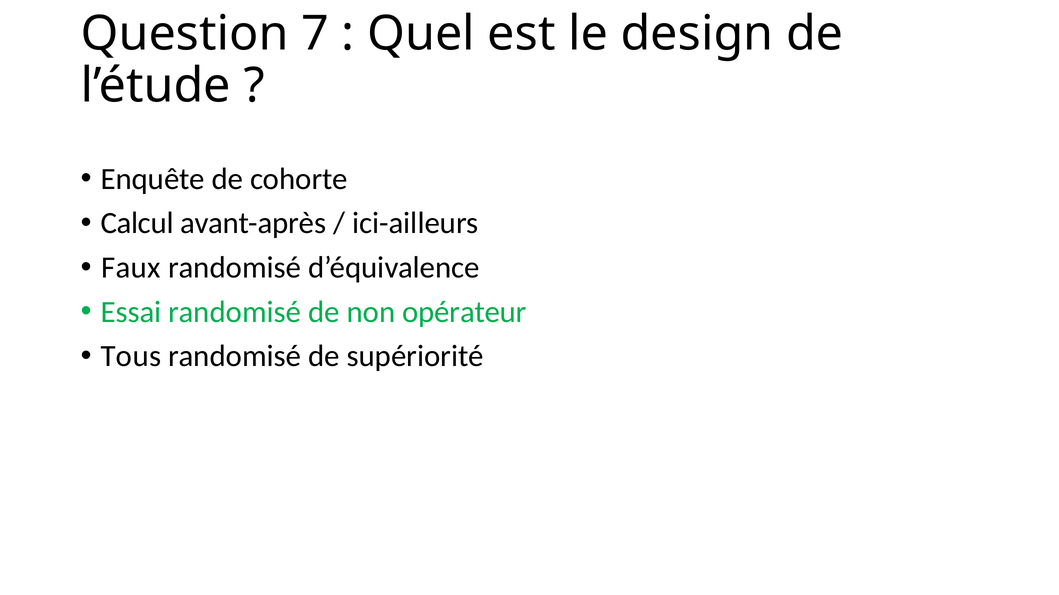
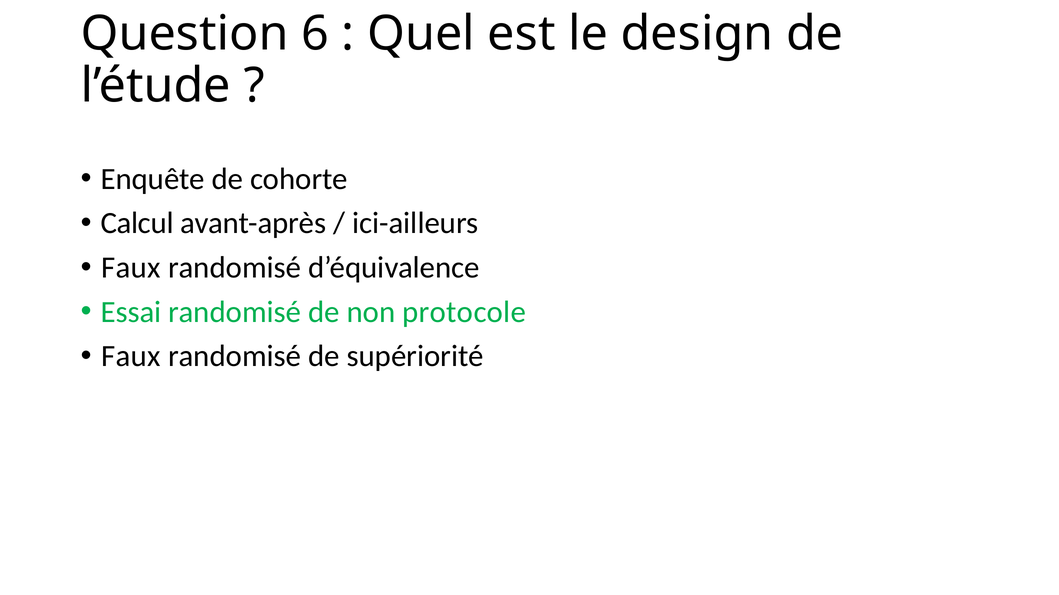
7: 7 -> 6
opérateur: opérateur -> protocole
Tous at (131, 357): Tous -> Faux
